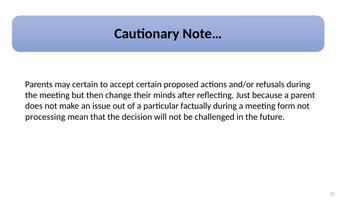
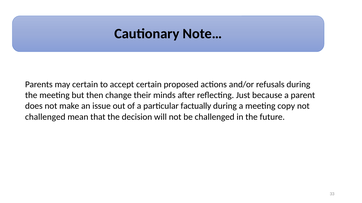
form: form -> copy
processing at (45, 117): processing -> challenged
